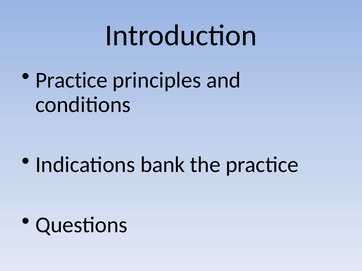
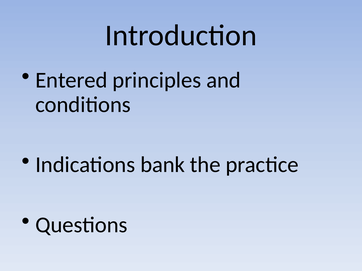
Practice at (71, 80): Practice -> Entered
